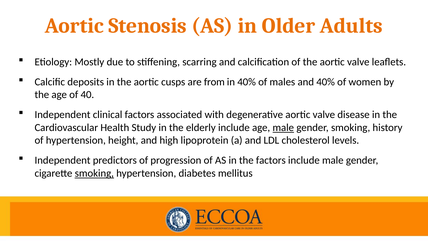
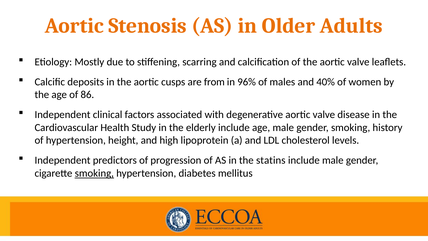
in 40%: 40% -> 96%
40: 40 -> 86
male at (283, 127) underline: present -> none
the factors: factors -> statins
